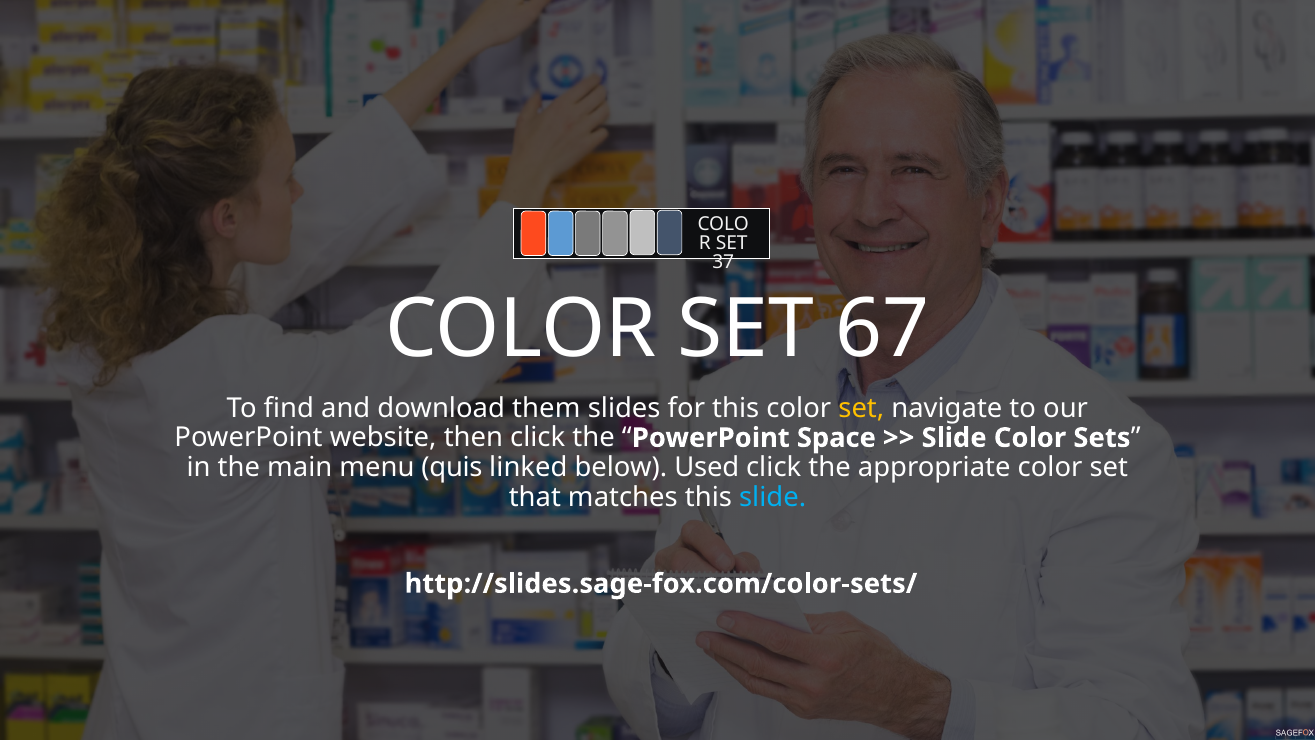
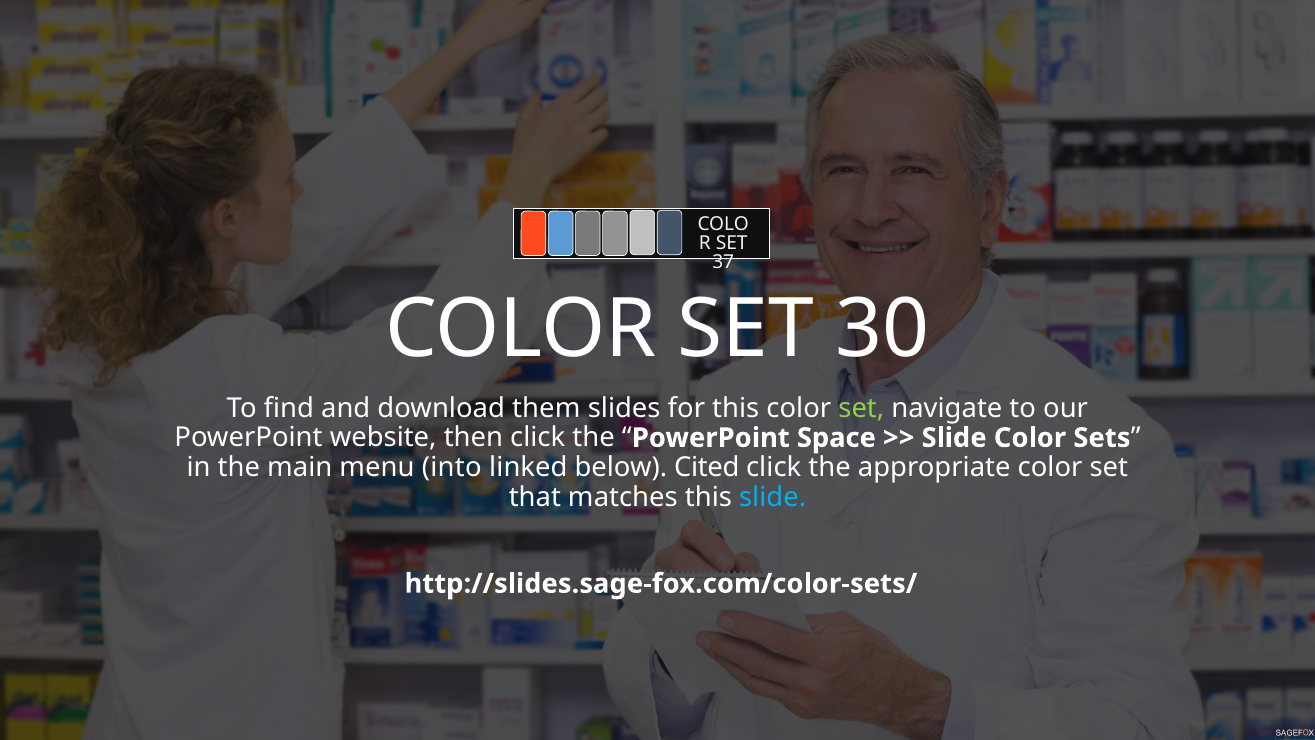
67: 67 -> 30
set at (861, 408) colour: yellow -> light green
quis: quis -> into
Used: Used -> Cited
